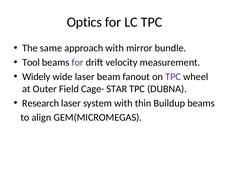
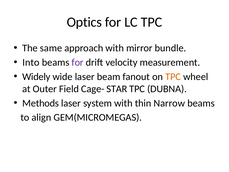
Tool: Tool -> Into
TPC at (173, 77) colour: purple -> orange
Research: Research -> Methods
Buildup: Buildup -> Narrow
